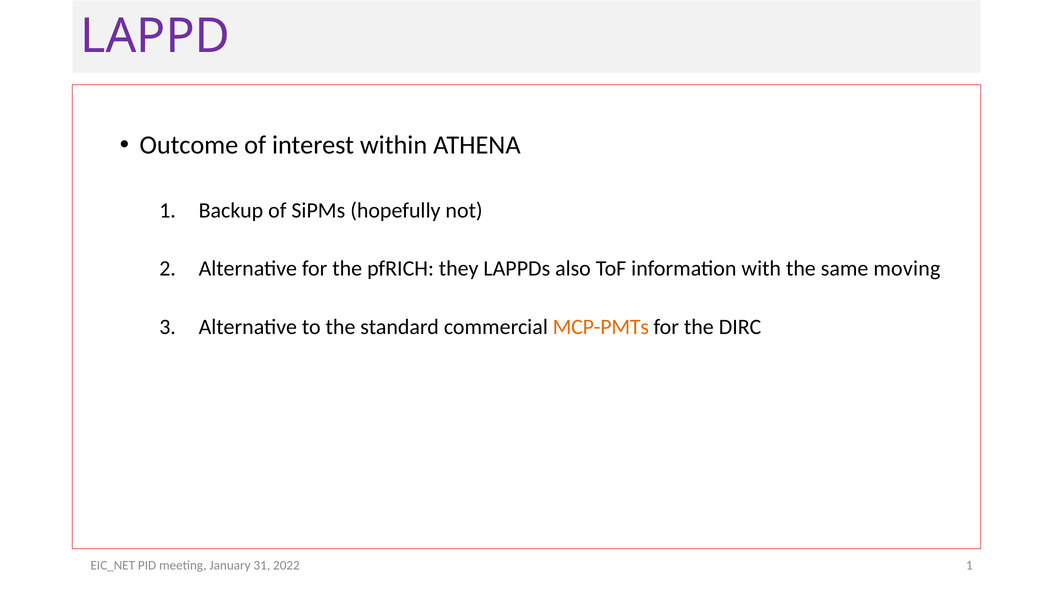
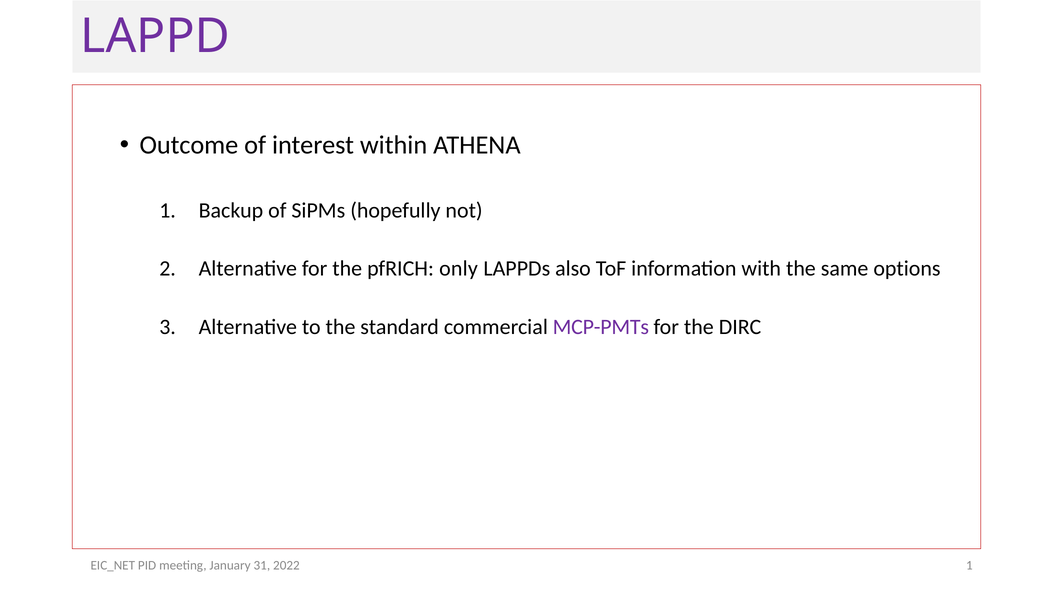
they: they -> only
moving: moving -> options
MCP-PMTs colour: orange -> purple
